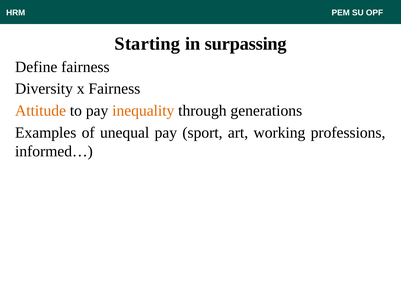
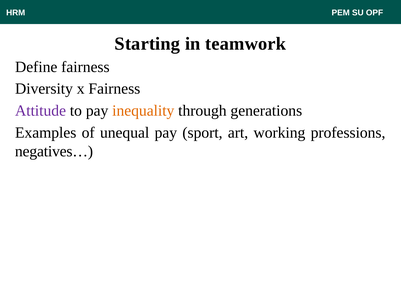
surpassing: surpassing -> teamwork
Attitude colour: orange -> purple
informed…: informed… -> negatives…
